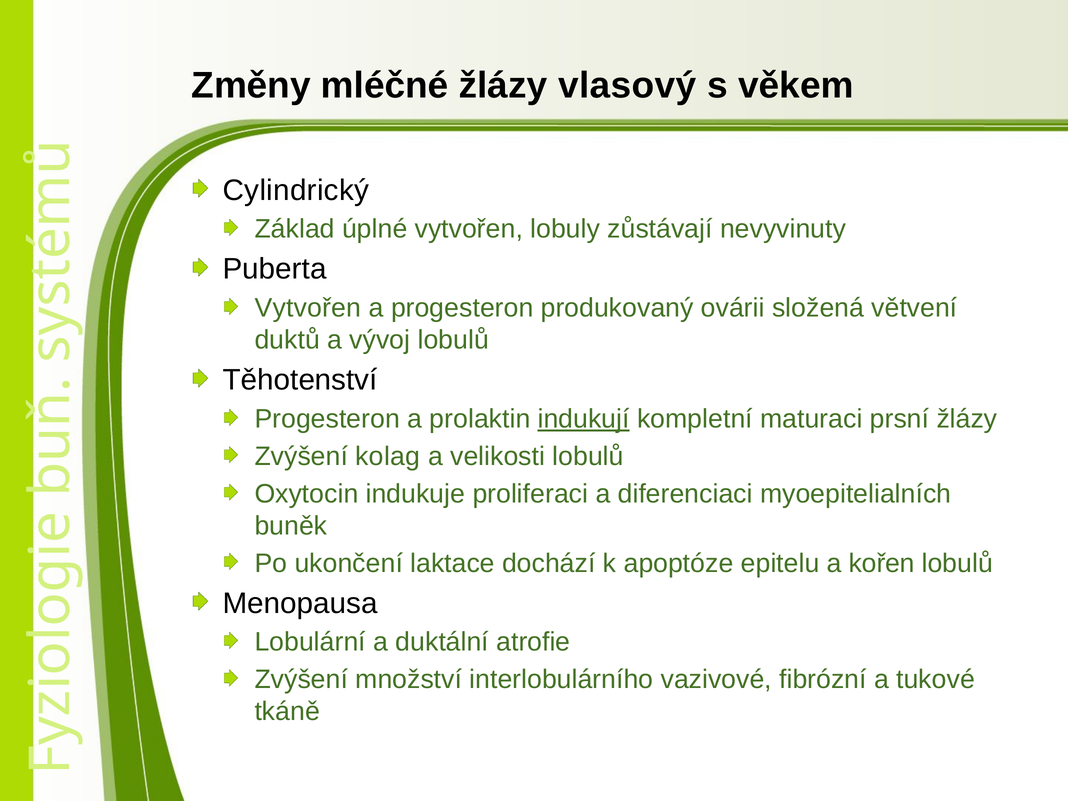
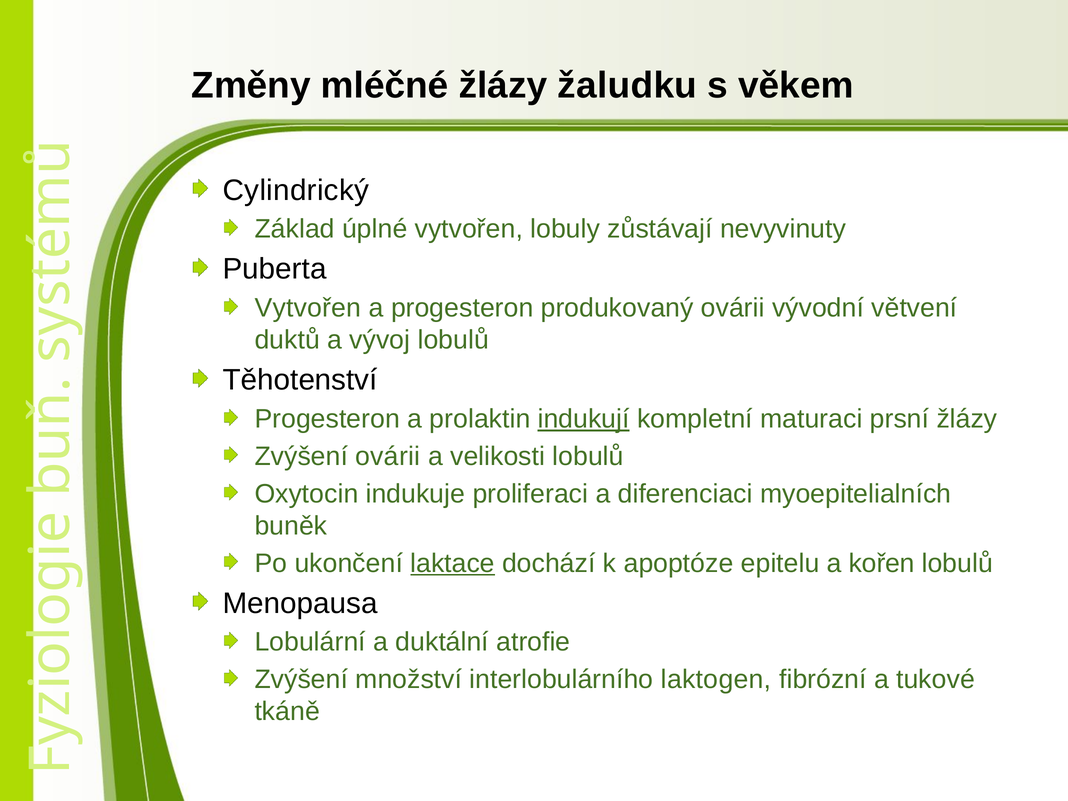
vlasový: vlasový -> žaludku
složená: složená -> vývodní
Zvýšení kolag: kolag -> ovárii
laktace underline: none -> present
vazivové: vazivové -> laktogen
